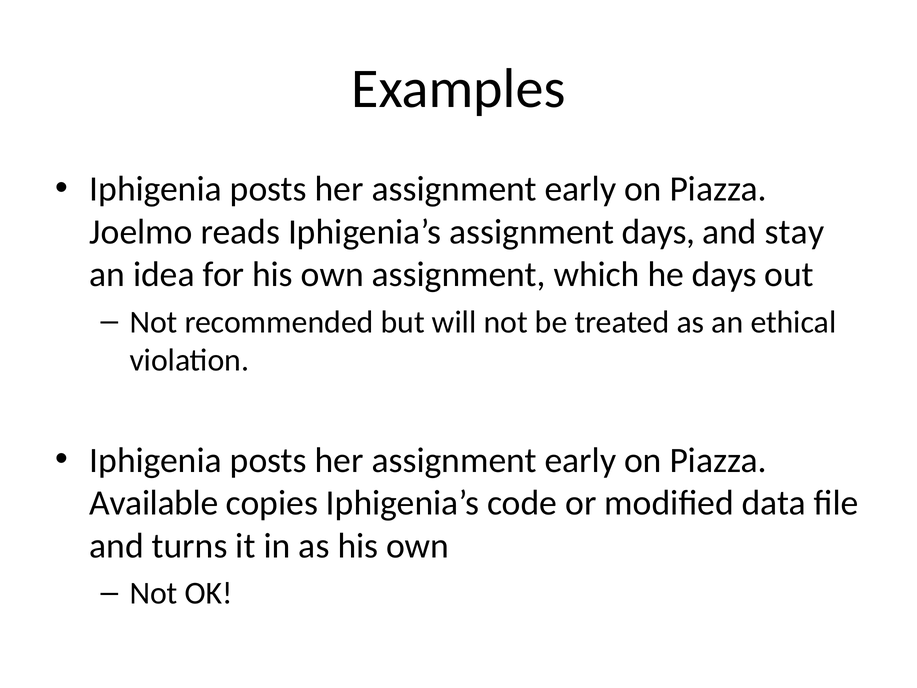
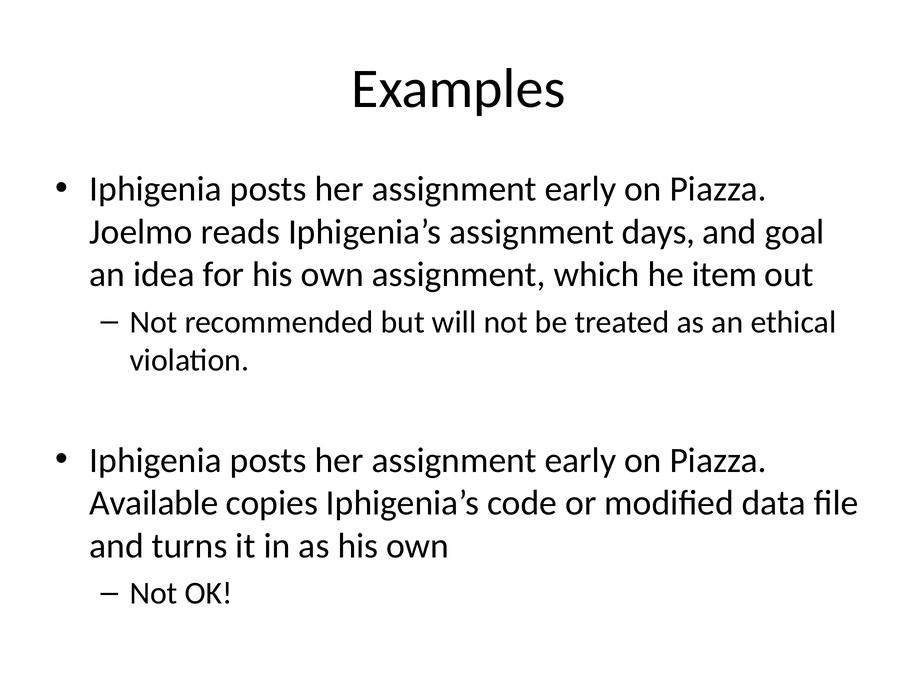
stay: stay -> goal
he days: days -> item
